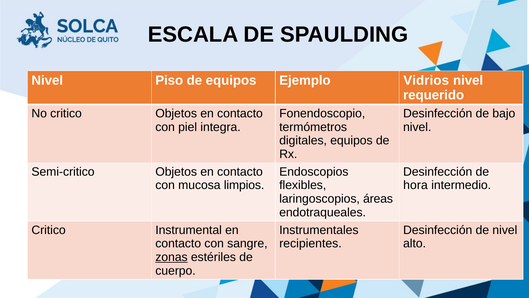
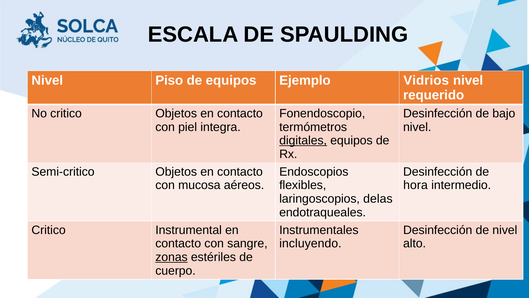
digitales underline: none -> present
limpios: limpios -> aéreos
áreas: áreas -> delas
recipientes: recipientes -> incluyendo
